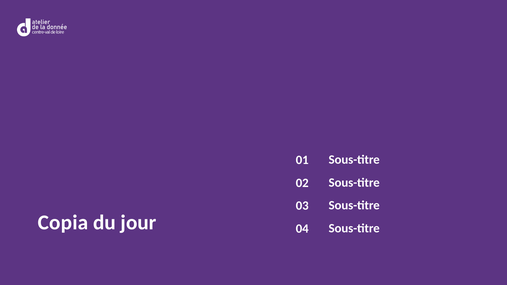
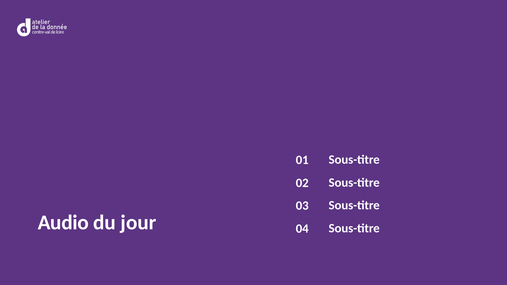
Copia: Copia -> Audio
